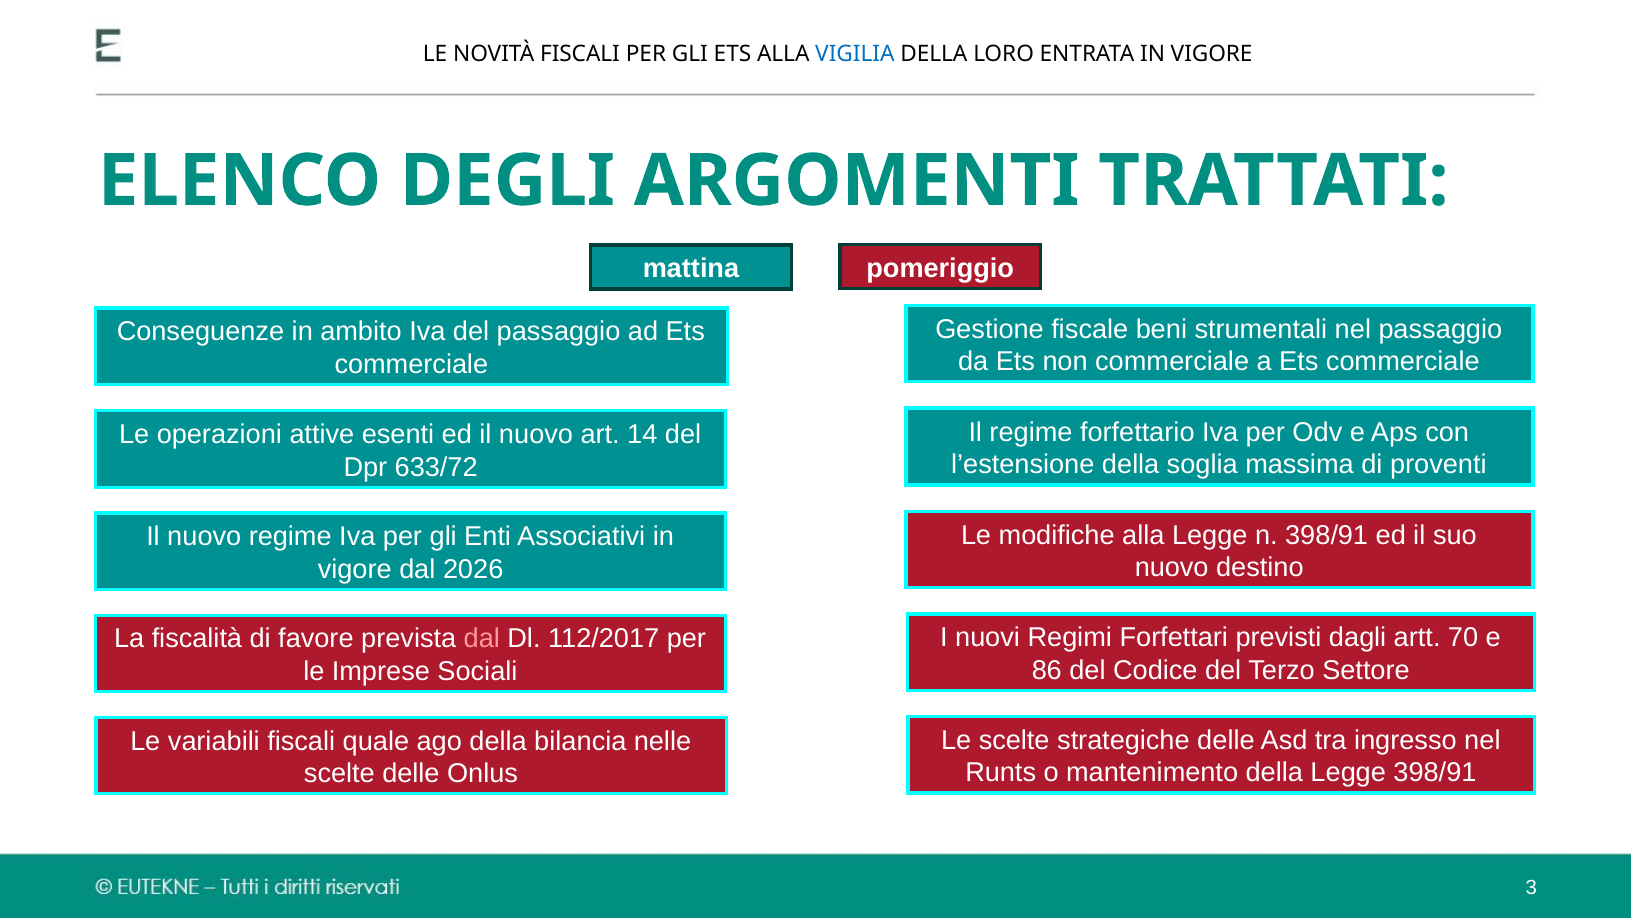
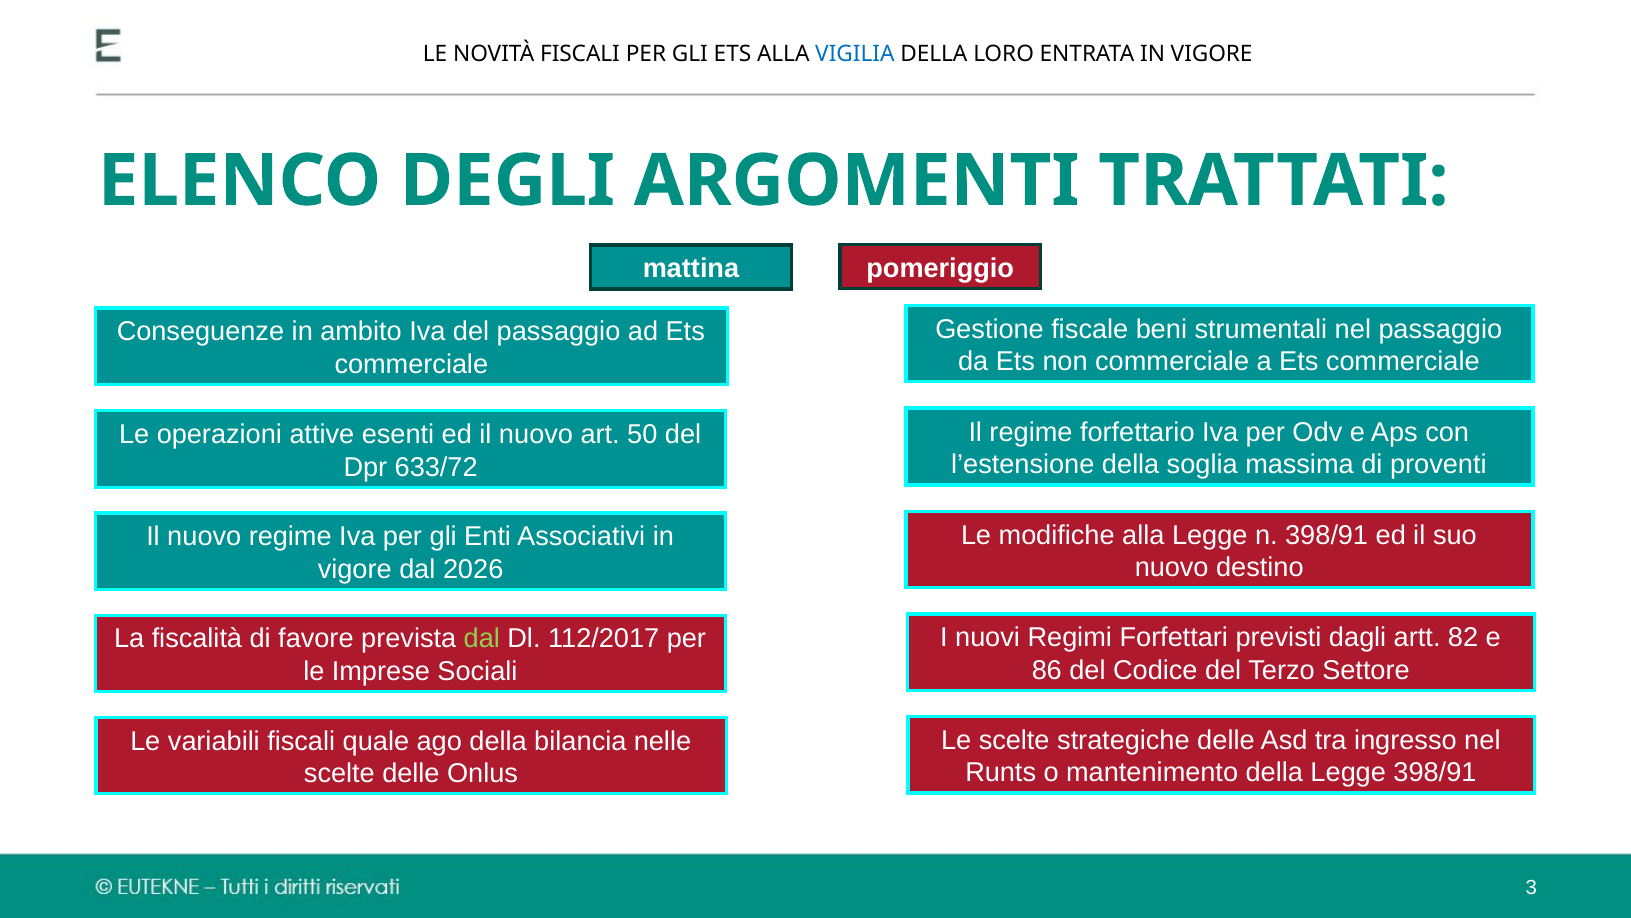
14: 14 -> 50
70: 70 -> 82
dal at (482, 639) colour: pink -> light green
